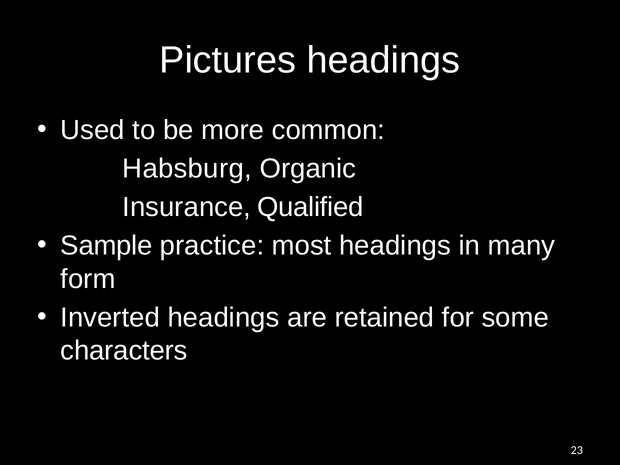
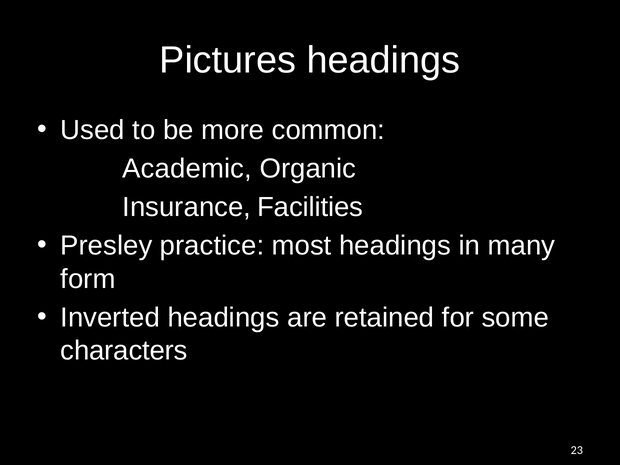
Habsburg: Habsburg -> Academic
Qualified: Qualified -> Facilities
Sample: Sample -> Presley
